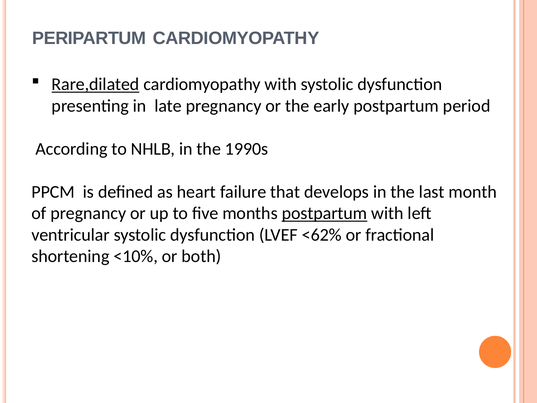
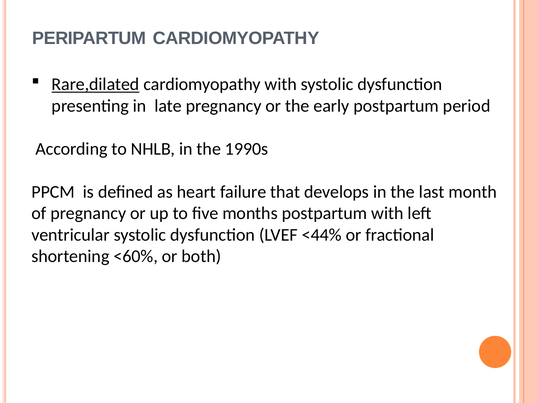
postpartum at (325, 213) underline: present -> none
<62%: <62% -> <44%
<10%: <10% -> <60%
